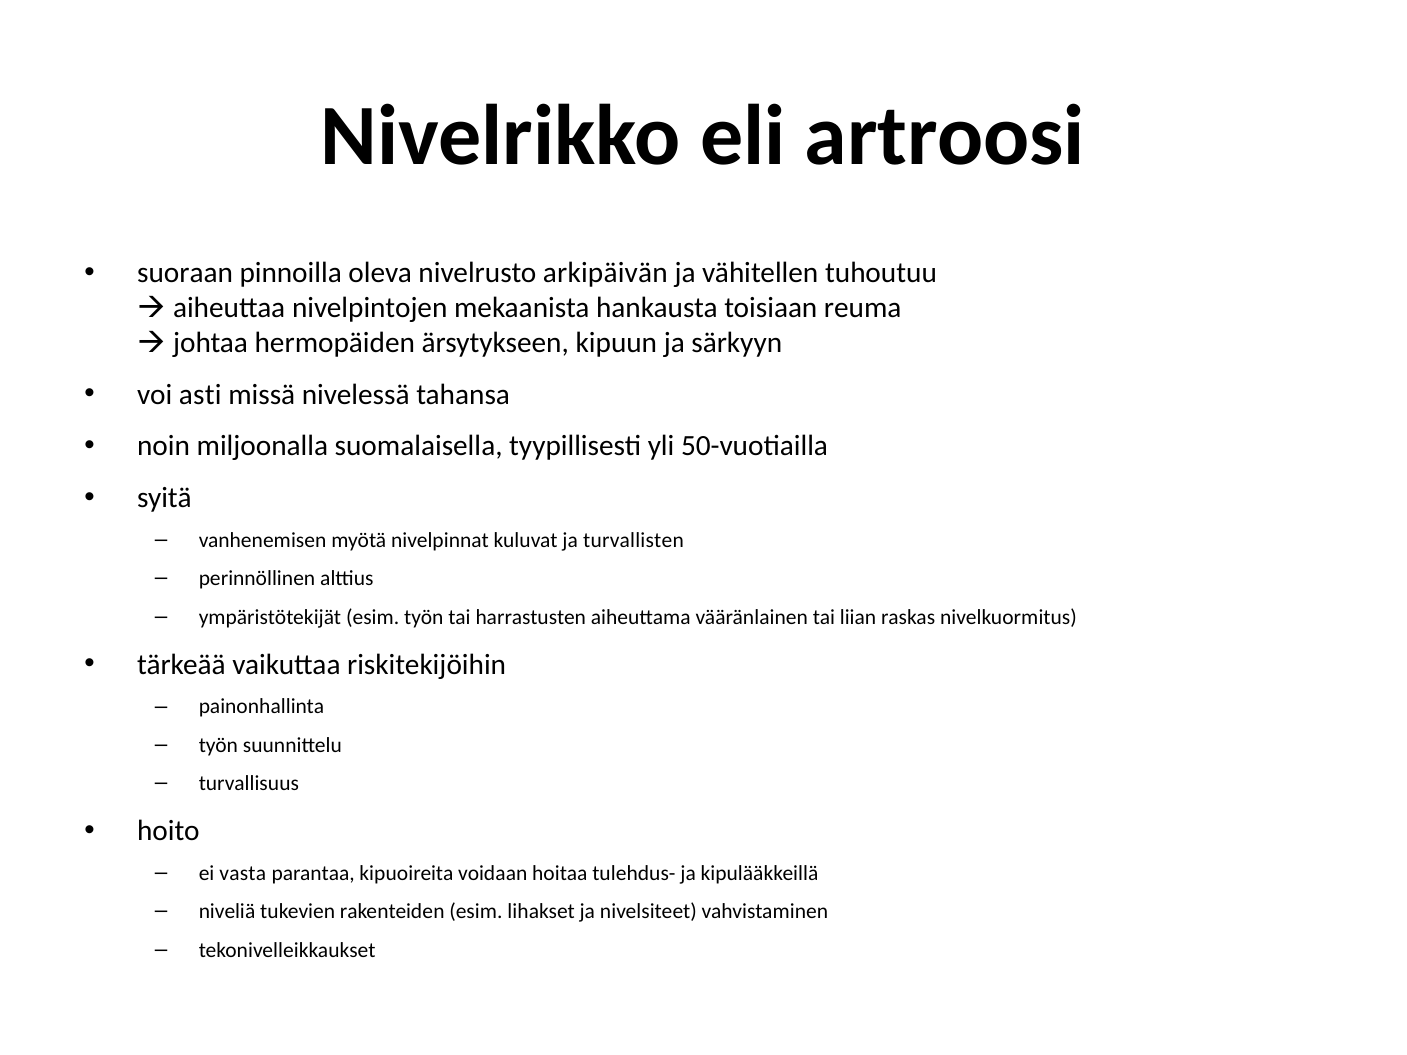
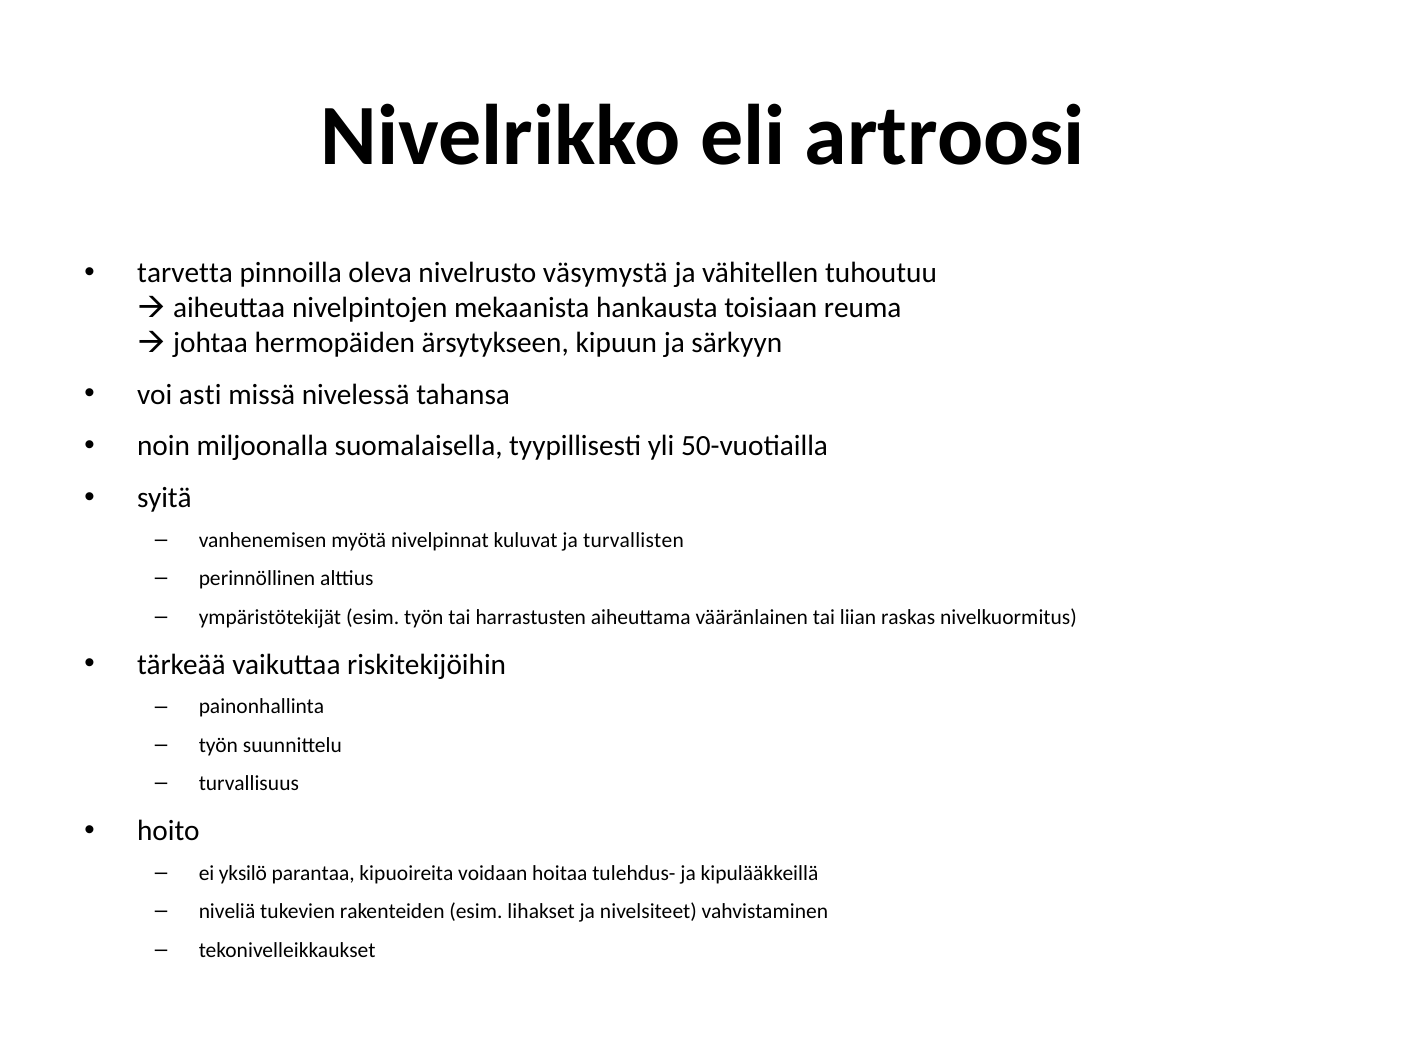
suoraan: suoraan -> tarvetta
arkipäivän: arkipäivän -> väsymystä
vasta: vasta -> yksilö
